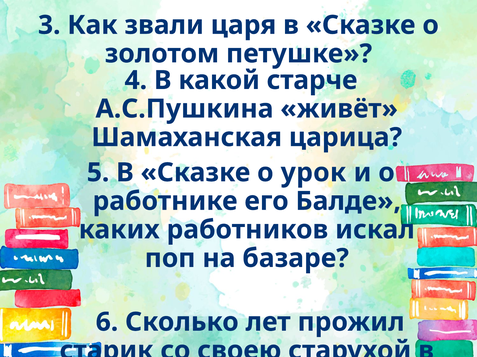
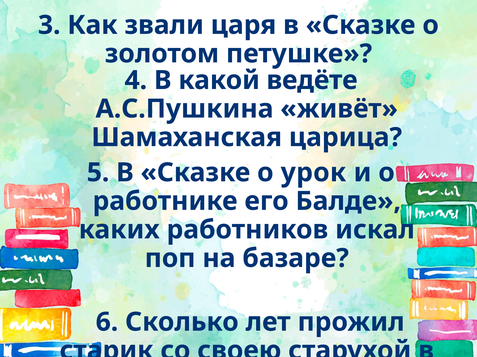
старче: старче -> ведёте
